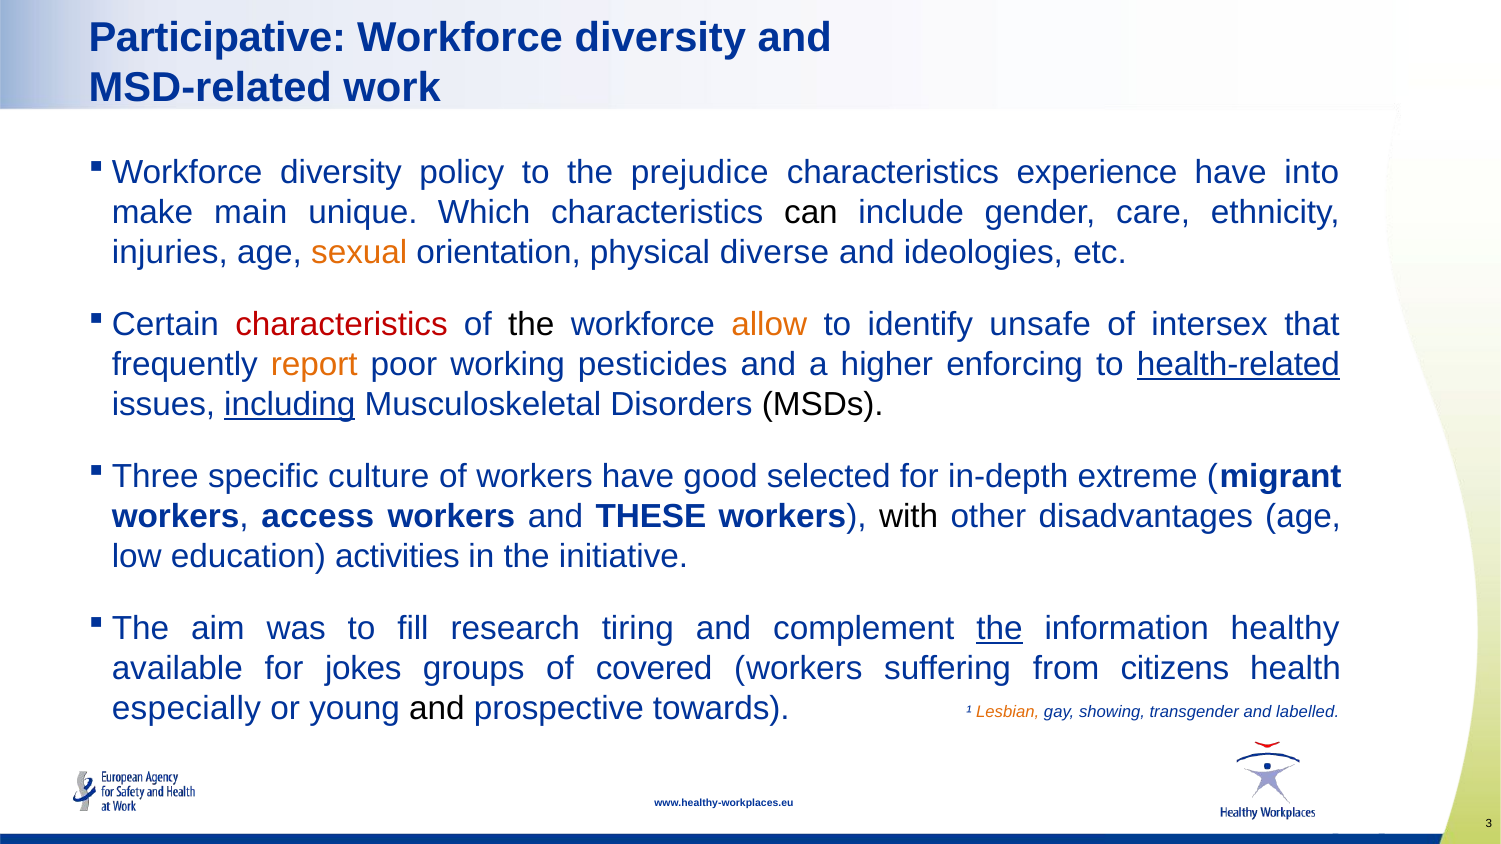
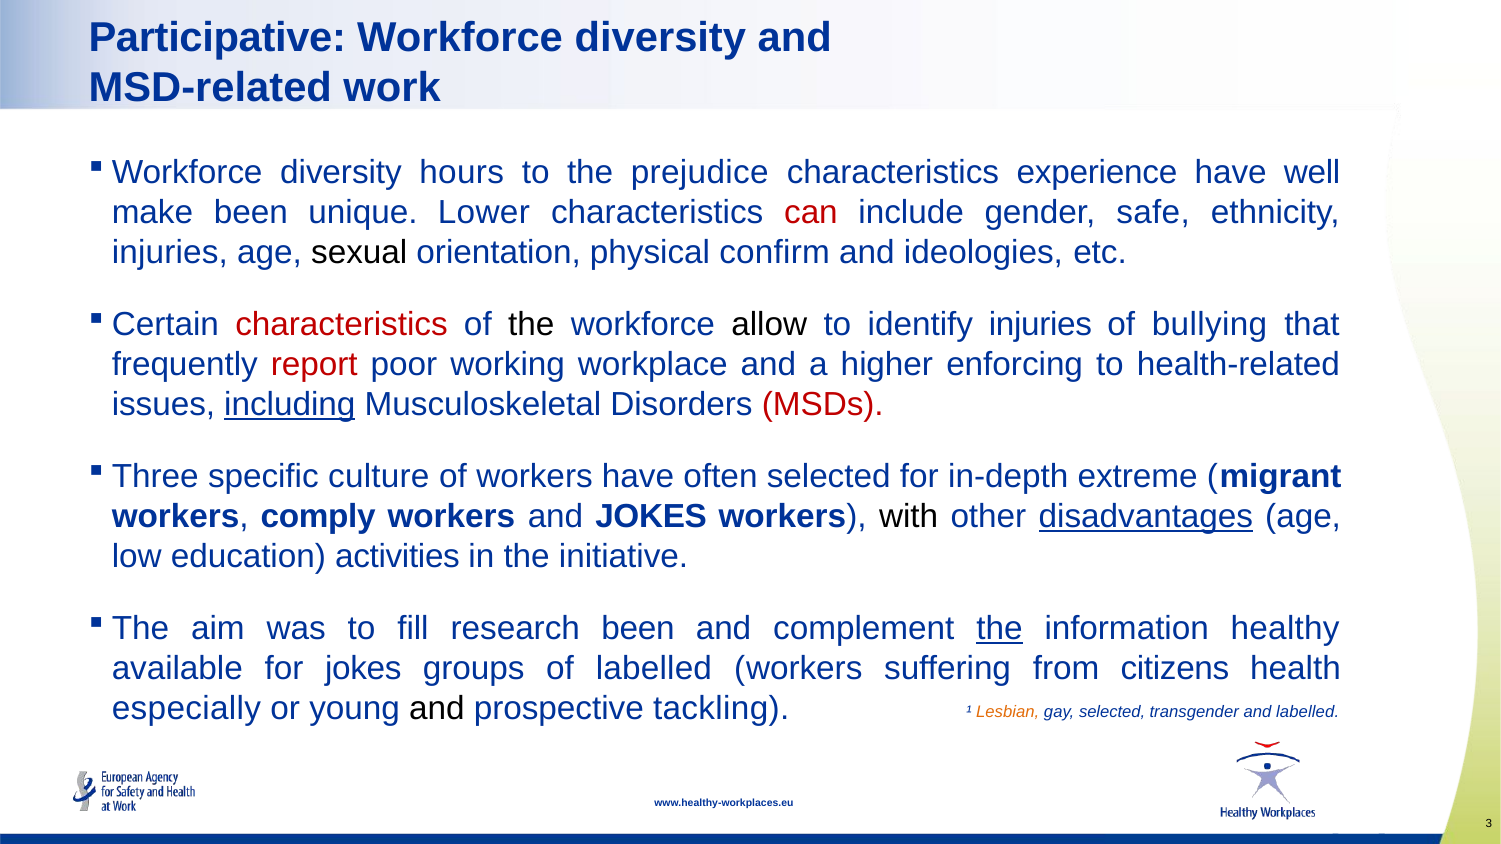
policy: policy -> hours
into: into -> well
make main: main -> been
Which: Which -> Lower
can colour: black -> red
care: care -> safe
sexual colour: orange -> black
diverse: diverse -> confirm
allow colour: orange -> black
identify unsafe: unsafe -> injuries
intersex: intersex -> bullying
report colour: orange -> red
pesticides: pesticides -> workplace
health-related underline: present -> none
MSDs colour: black -> red
good: good -> often
access: access -> comply
and THESE: THESE -> JOKES
disadvantages underline: none -> present
research tiring: tiring -> been
of covered: covered -> labelled
towards: towards -> tackling
gay showing: showing -> selected
